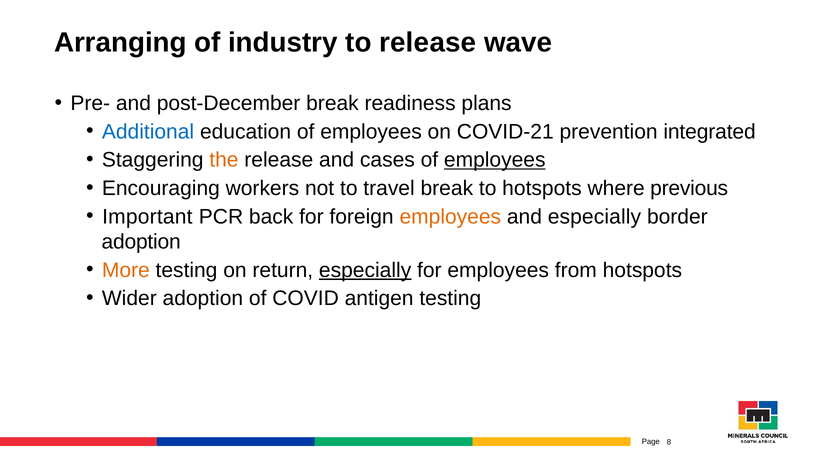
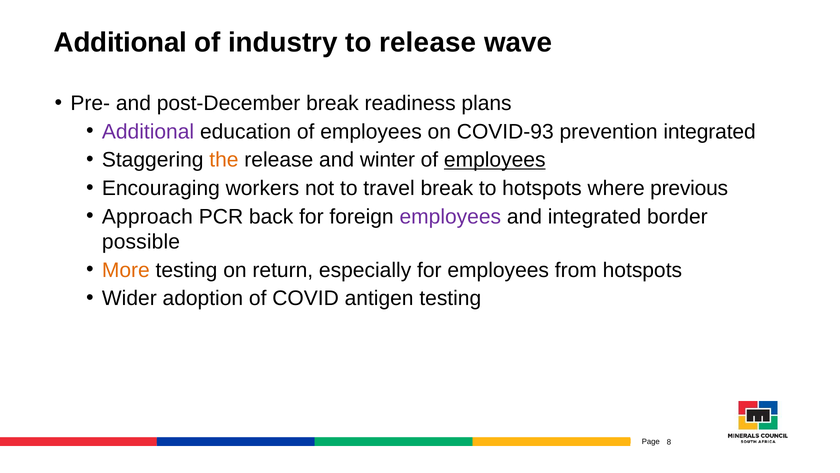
Arranging at (120, 43): Arranging -> Additional
Additional at (148, 131) colour: blue -> purple
COVID-21: COVID-21 -> COVID-93
cases: cases -> winter
Important: Important -> Approach
employees at (450, 216) colour: orange -> purple
and especially: especially -> integrated
adoption at (141, 242): adoption -> possible
especially at (365, 270) underline: present -> none
